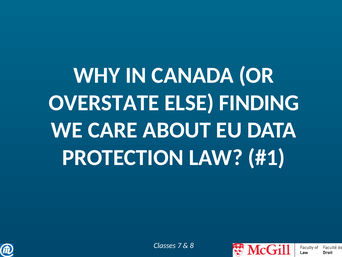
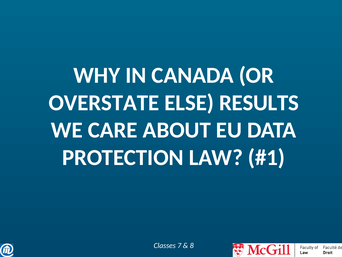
FINDING: FINDING -> RESULTS
